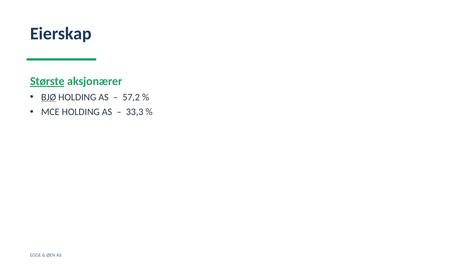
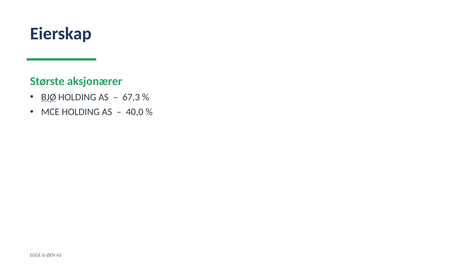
Største underline: present -> none
57,2: 57,2 -> 67,3
33,3: 33,3 -> 40,0
